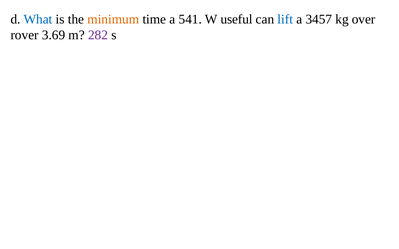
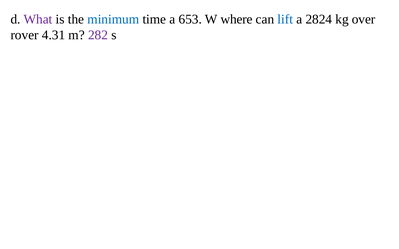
What colour: blue -> purple
minimum colour: orange -> blue
541: 541 -> 653
useful: useful -> where
3457: 3457 -> 2824
3.69: 3.69 -> 4.31
